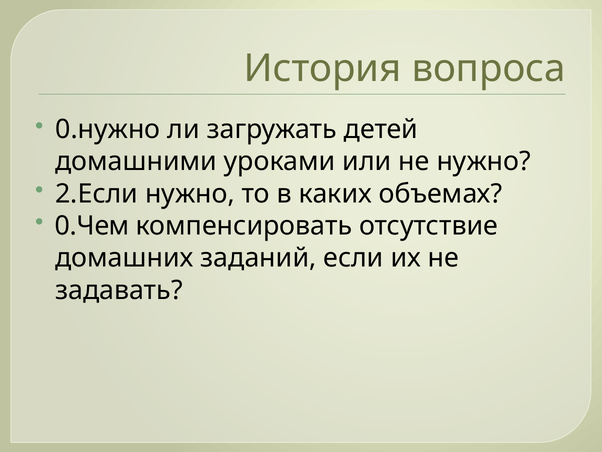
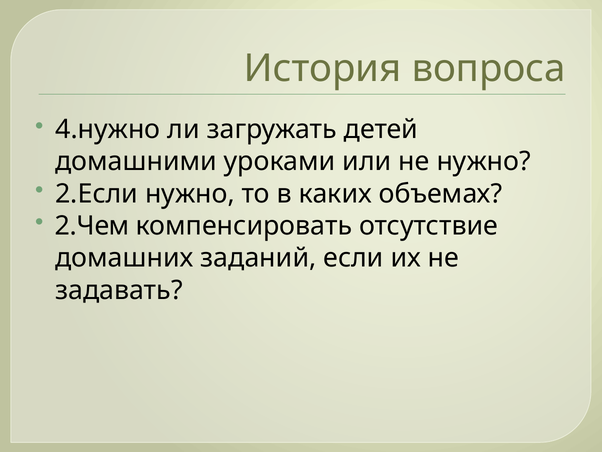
0.нужно: 0.нужно -> 4.нужно
0.Чем: 0.Чем -> 2.Чем
